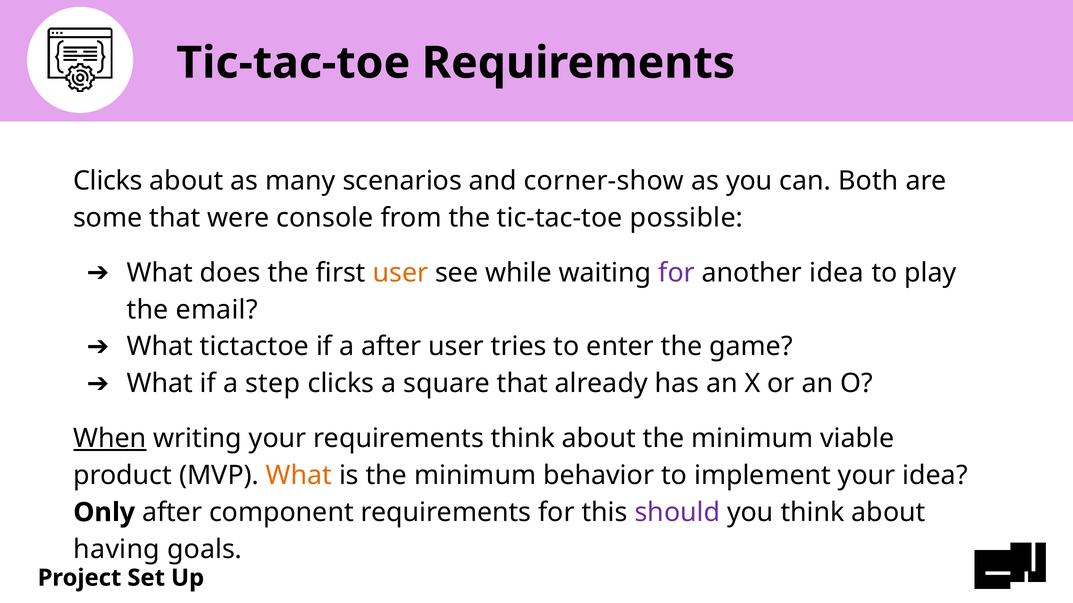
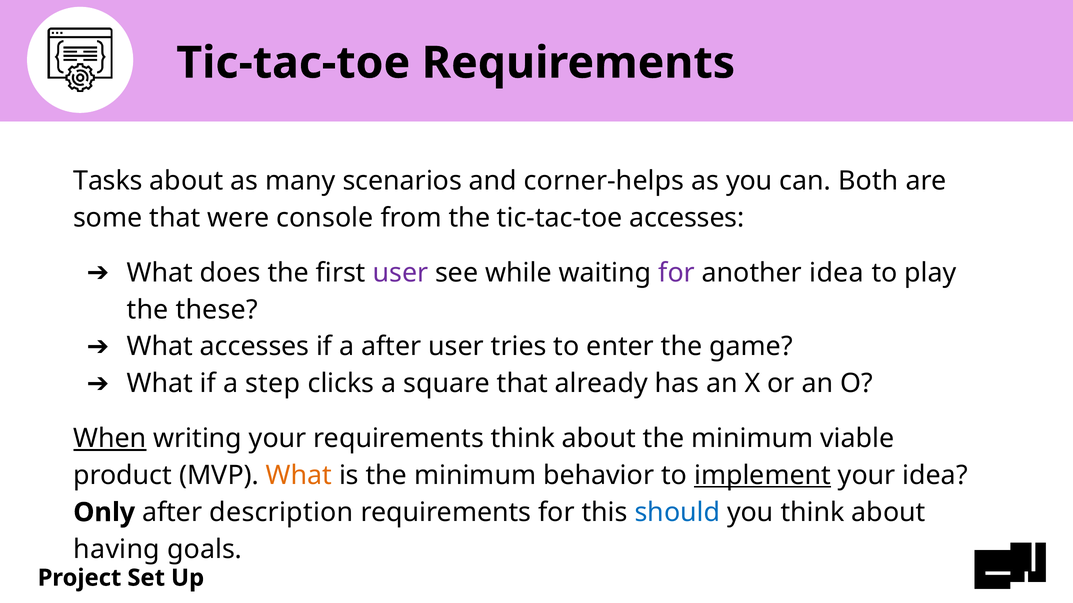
Clicks at (108, 181): Clicks -> Tasks
corner-show: corner-show -> corner-helps
tic-tac-toe possible: possible -> accesses
user at (400, 273) colour: orange -> purple
email: email -> these
What tictactoe: tictactoe -> accesses
implement underline: none -> present
component: component -> description
should colour: purple -> blue
